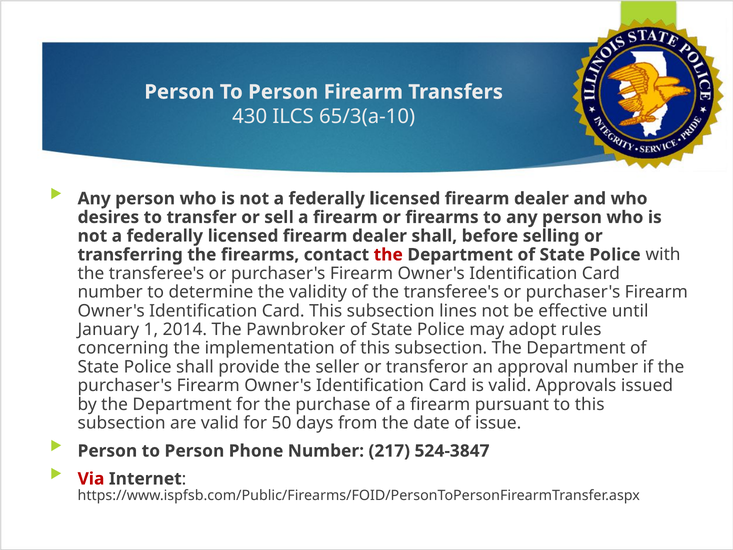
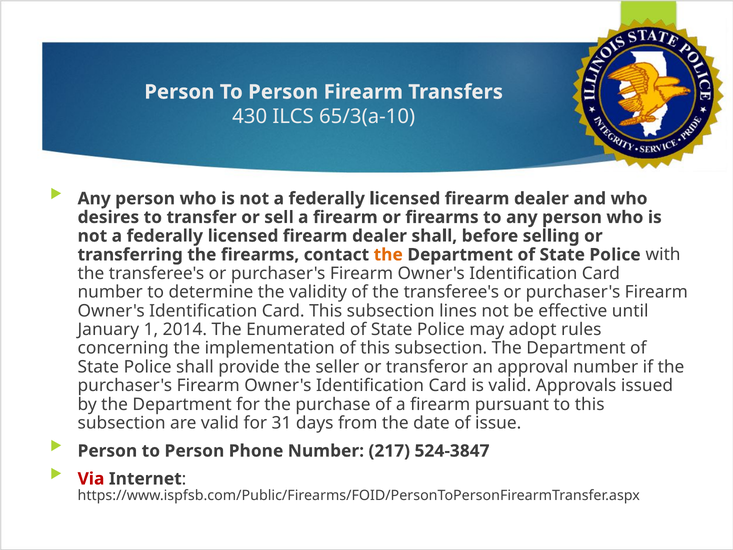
the at (388, 255) colour: red -> orange
Pawnbroker: Pawnbroker -> Enumerated
50: 50 -> 31
